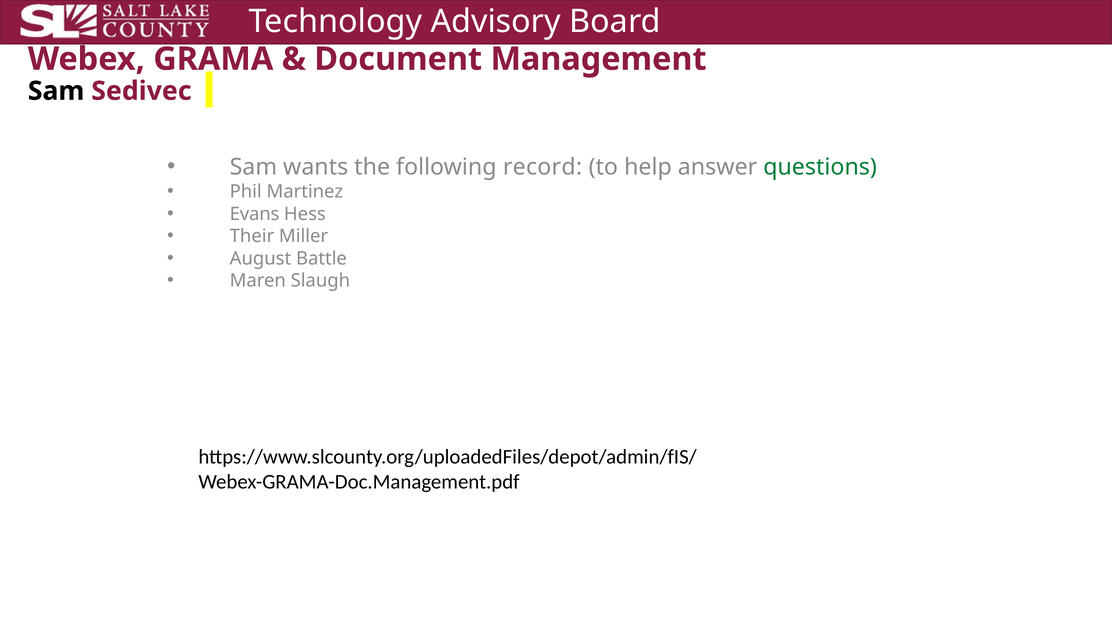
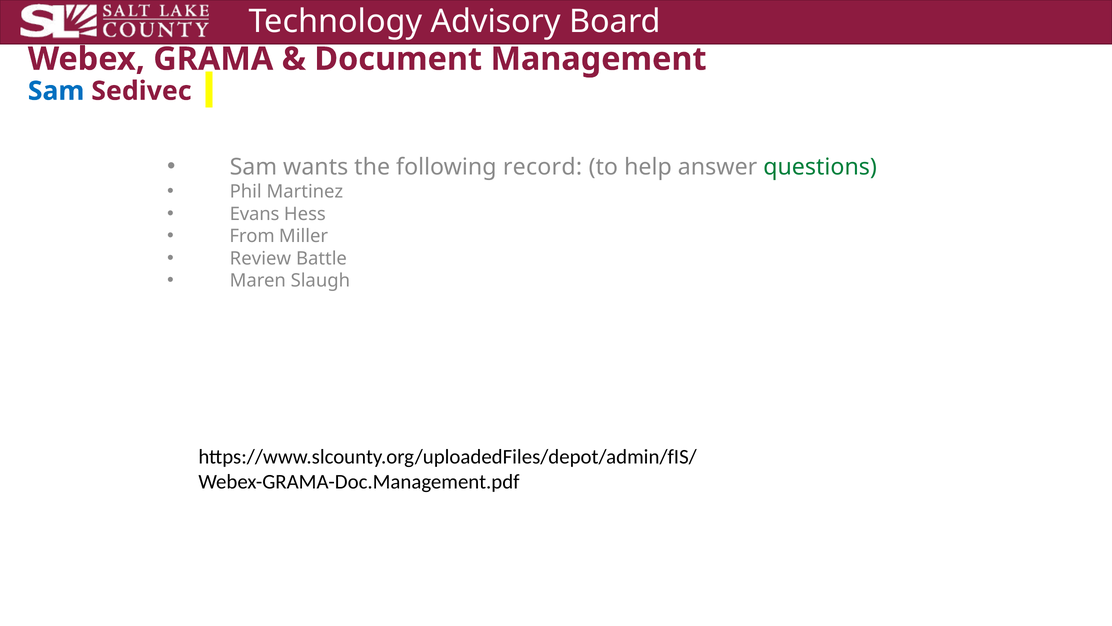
Sam at (56, 91) colour: black -> blue
Their: Their -> From
August: August -> Review
